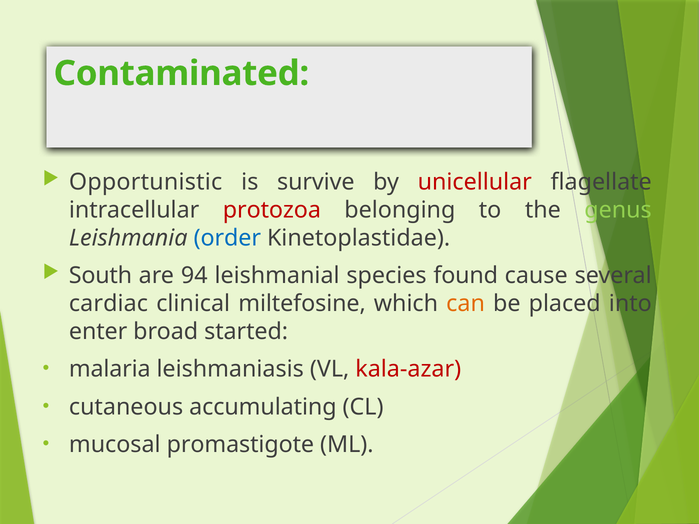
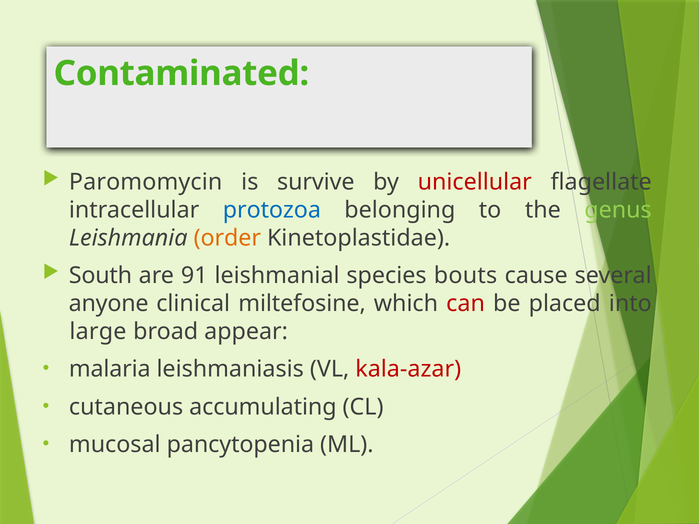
Opportunistic: Opportunistic -> Paromomycin
protozoa colour: red -> blue
order colour: blue -> orange
94: 94 -> 91
found: found -> bouts
cardiac: cardiac -> anyone
can colour: orange -> red
enter: enter -> large
started: started -> appear
promastigote: promastigote -> pancytopenia
